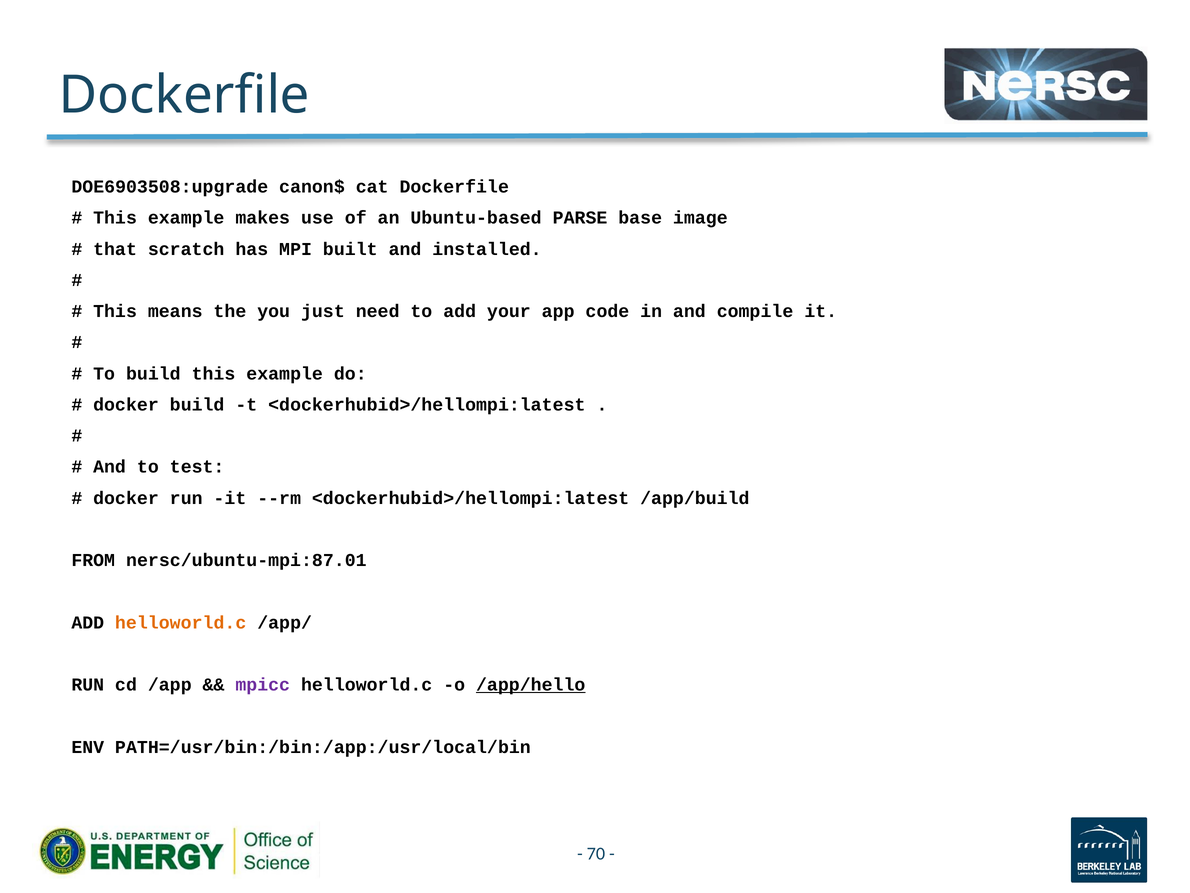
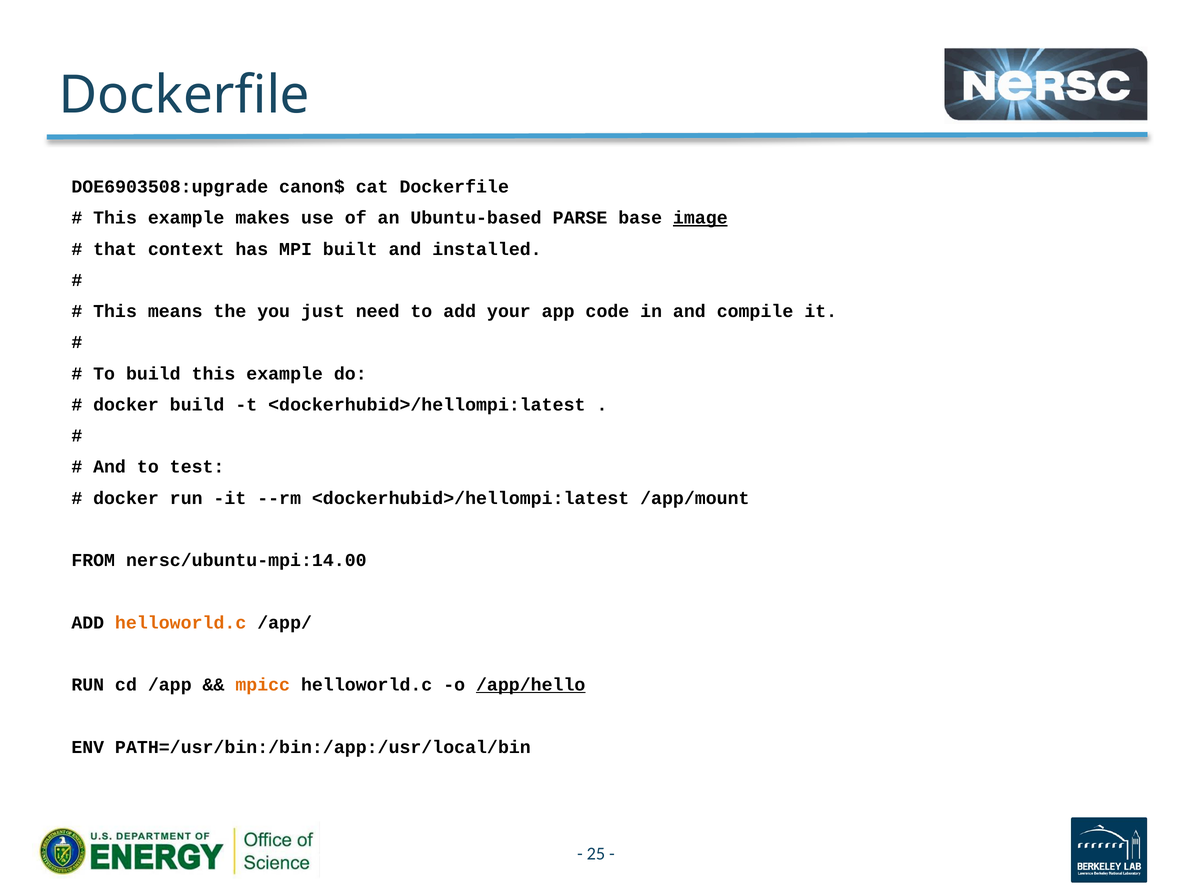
image underline: none -> present
scratch: scratch -> context
/app/build: /app/build -> /app/mount
nersc/ubuntu-mpi:87.01: nersc/ubuntu-mpi:87.01 -> nersc/ubuntu-mpi:14.00
mpicc colour: purple -> orange
70: 70 -> 25
